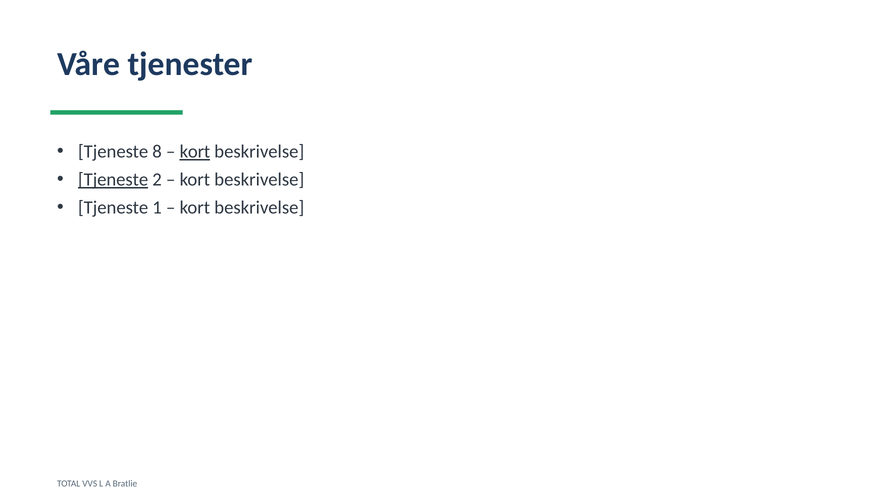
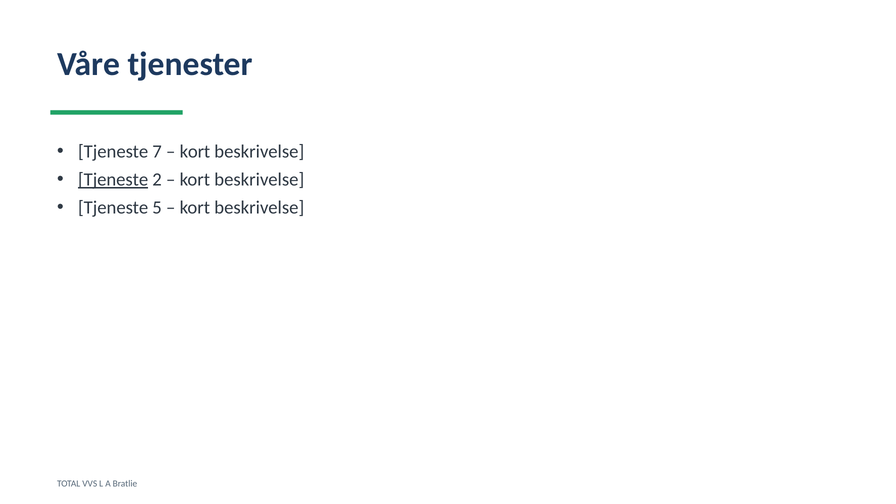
8: 8 -> 7
kort at (195, 152) underline: present -> none
1: 1 -> 5
